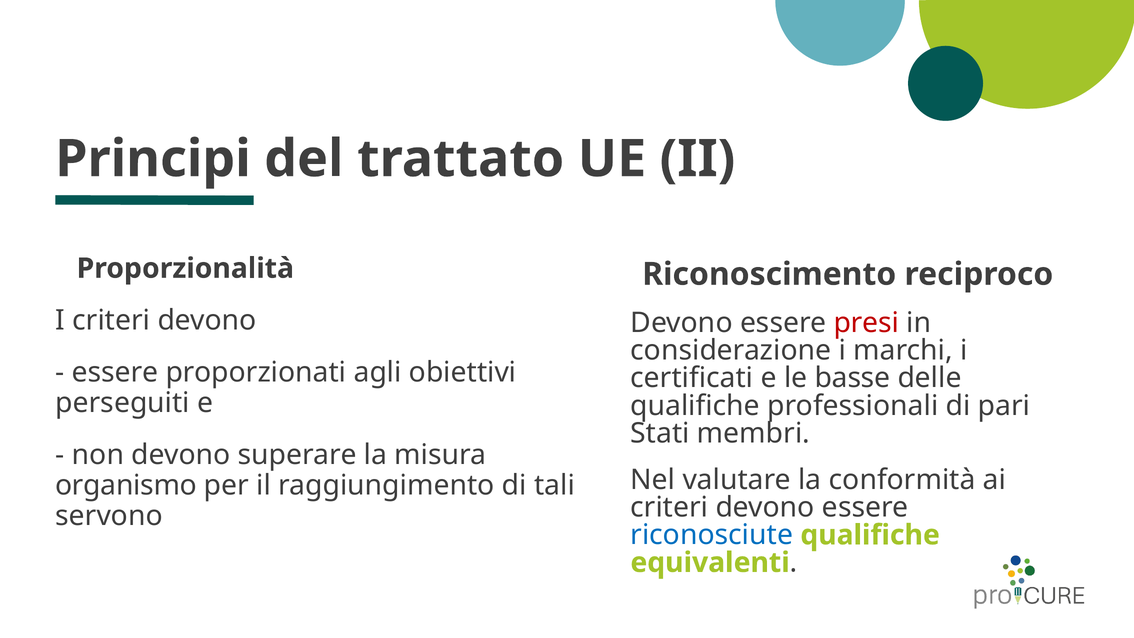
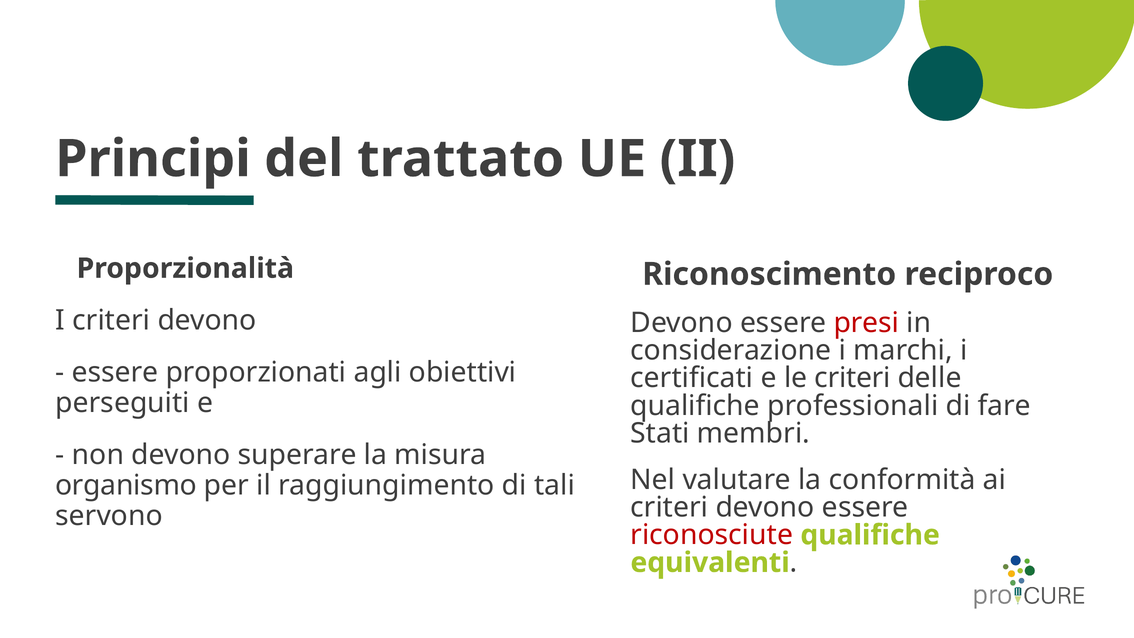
le basse: basse -> criteri
pari: pari -> fare
riconosciute colour: blue -> red
